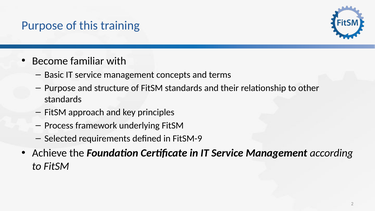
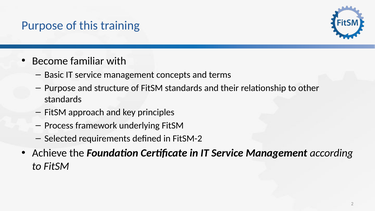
FitSM-9: FitSM-9 -> FitSM-2
